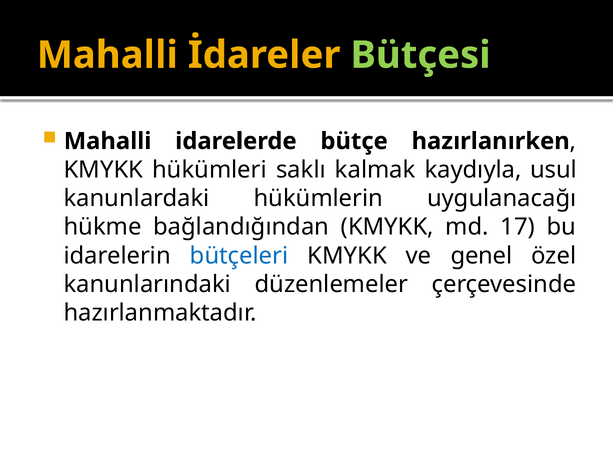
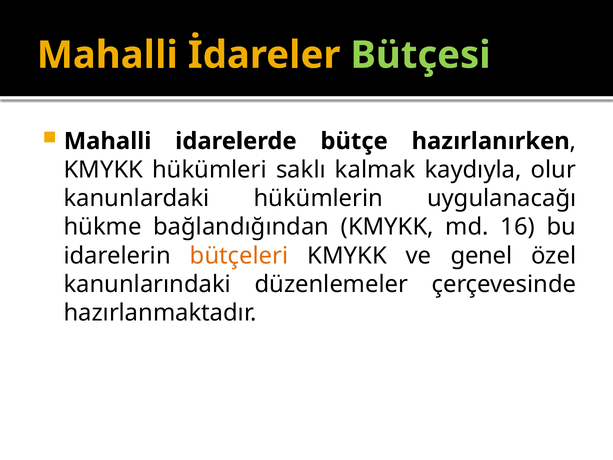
usul: usul -> olur
17: 17 -> 16
bütçeleri colour: blue -> orange
